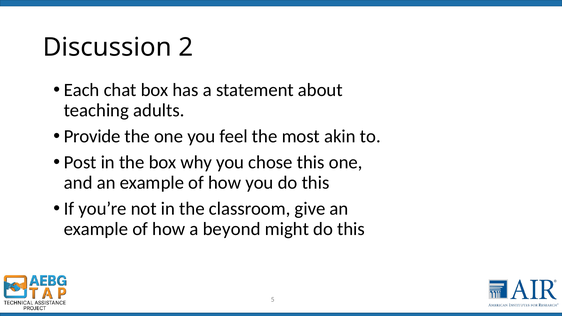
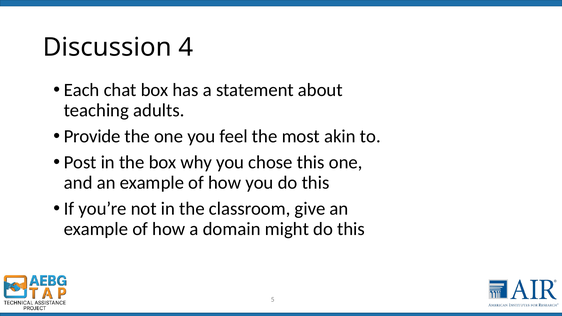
2: 2 -> 4
beyond: beyond -> domain
